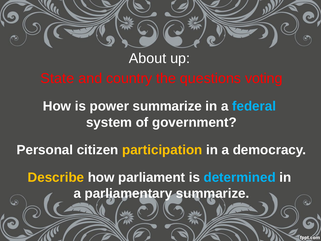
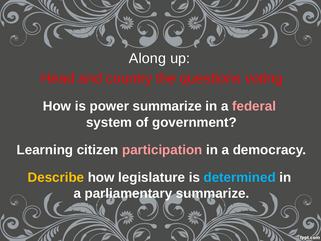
About: About -> Along
State: State -> Head
federal colour: light blue -> pink
Personal: Personal -> Learning
participation colour: yellow -> pink
parliament: parliament -> legislature
